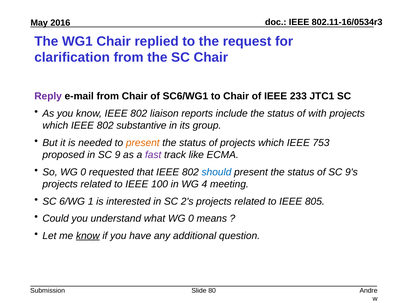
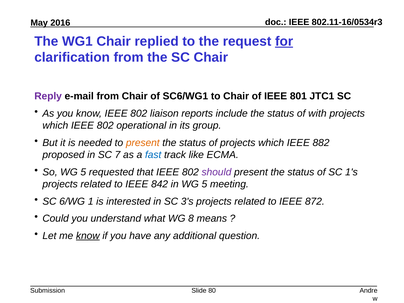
for underline: none -> present
233: 233 -> 801
substantive: substantive -> operational
753: 753 -> 882
9: 9 -> 7
fast colour: purple -> blue
So WG 0: 0 -> 5
should colour: blue -> purple
9's: 9's -> 1's
100: 100 -> 842
in WG 4: 4 -> 5
2's: 2's -> 3's
805: 805 -> 872
what WG 0: 0 -> 8
